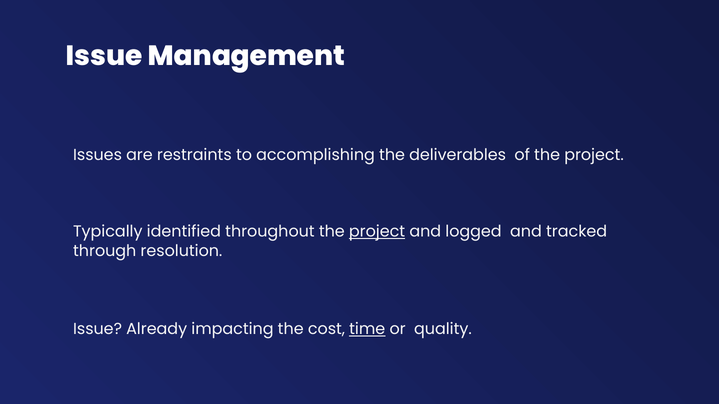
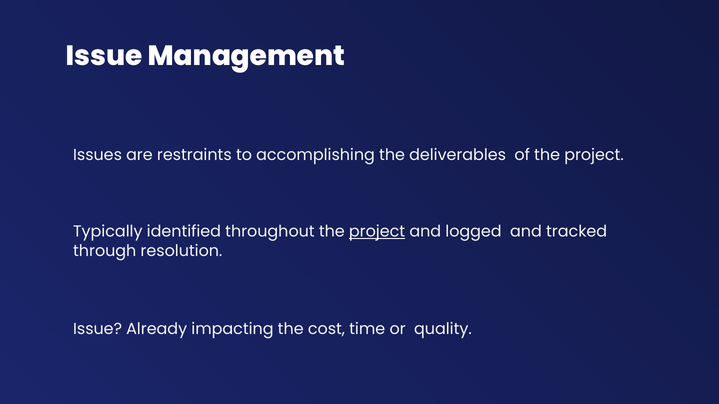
time underline: present -> none
